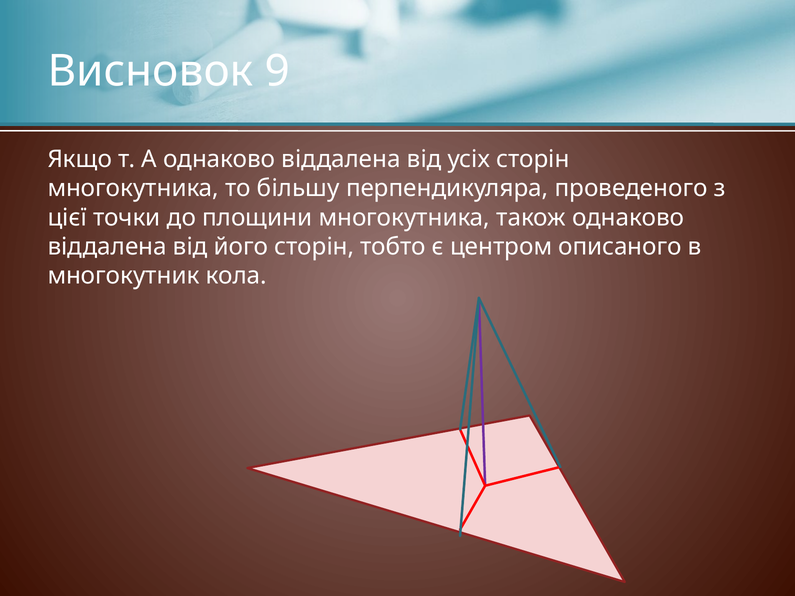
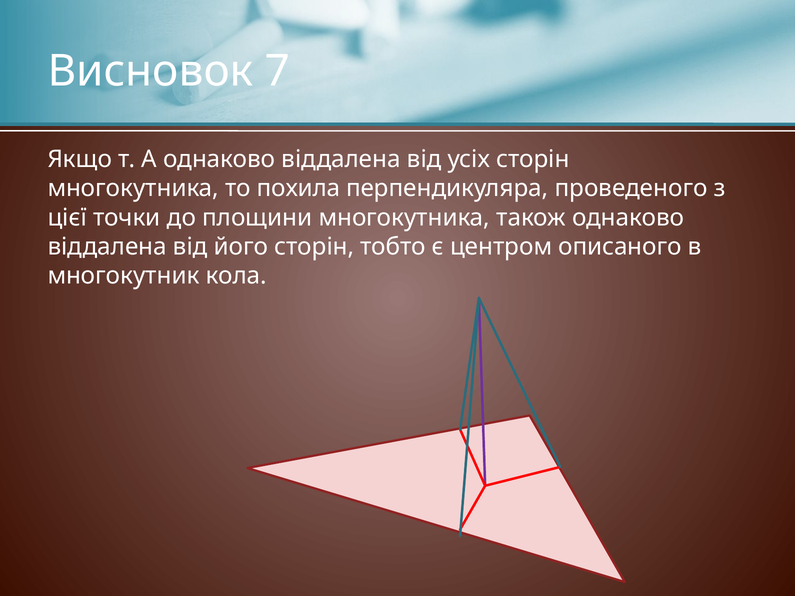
9: 9 -> 7
більшу: більшу -> похила
